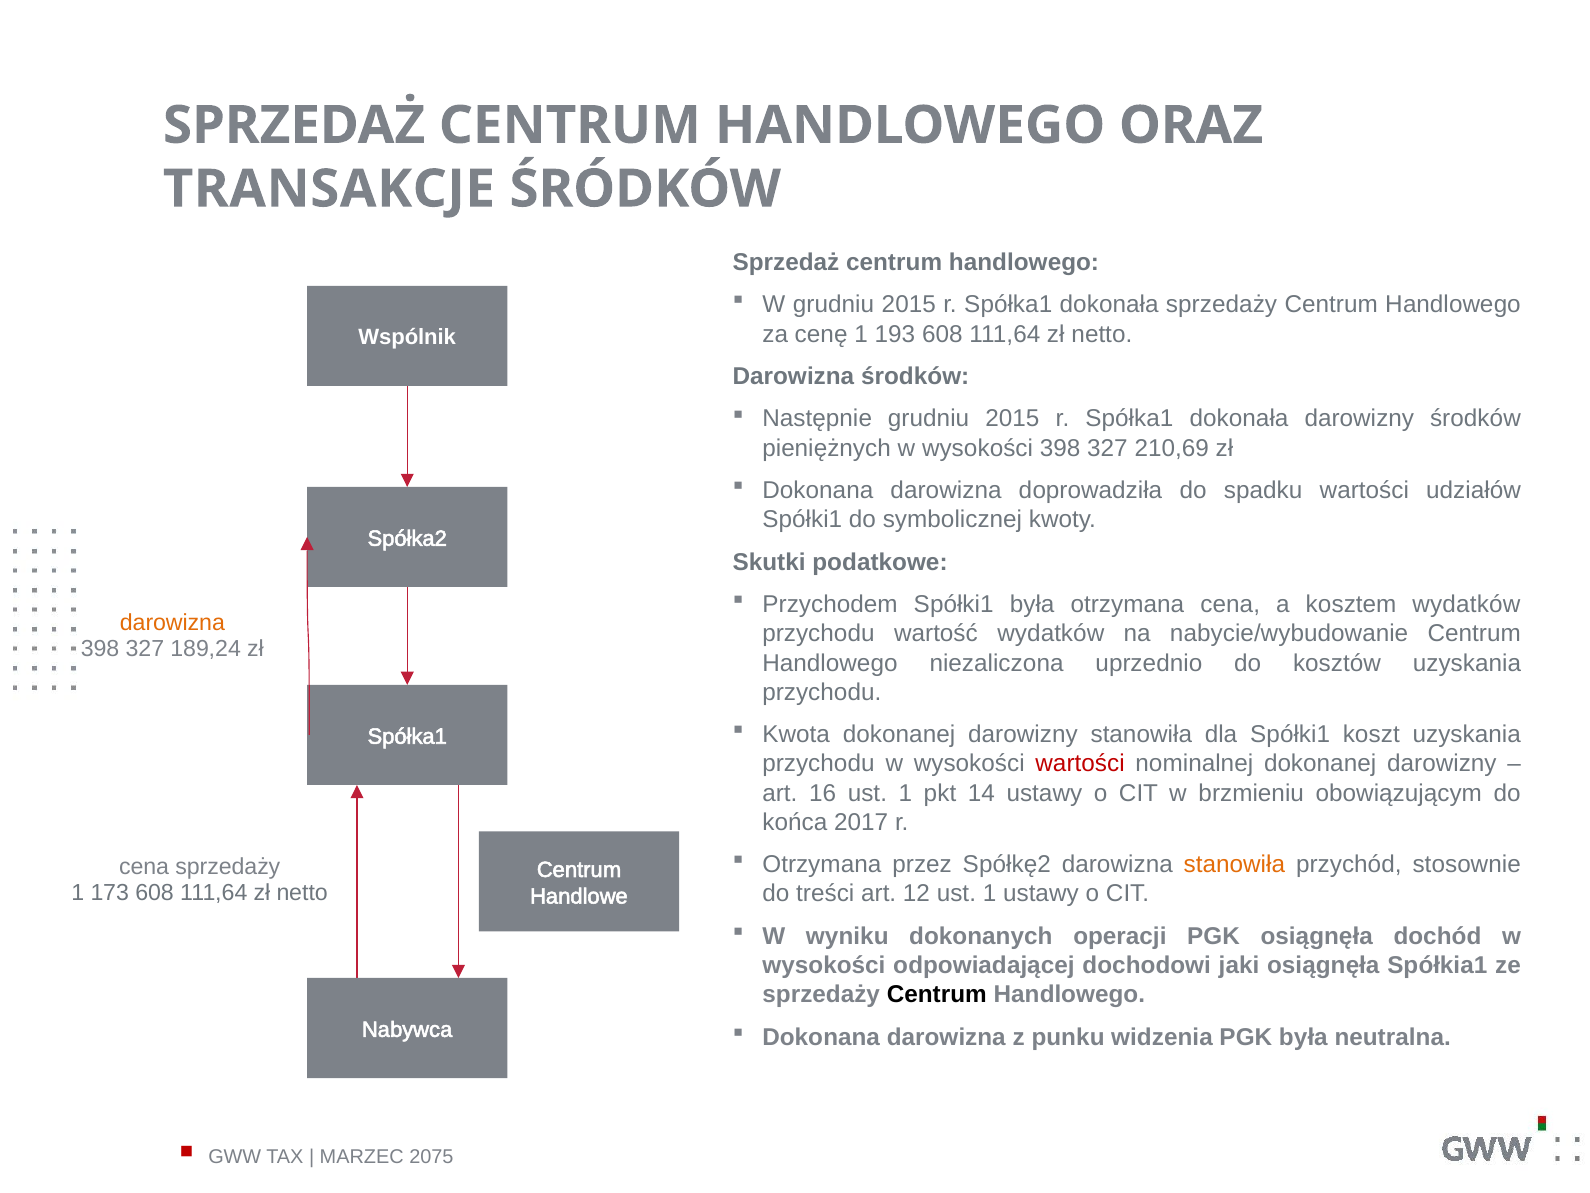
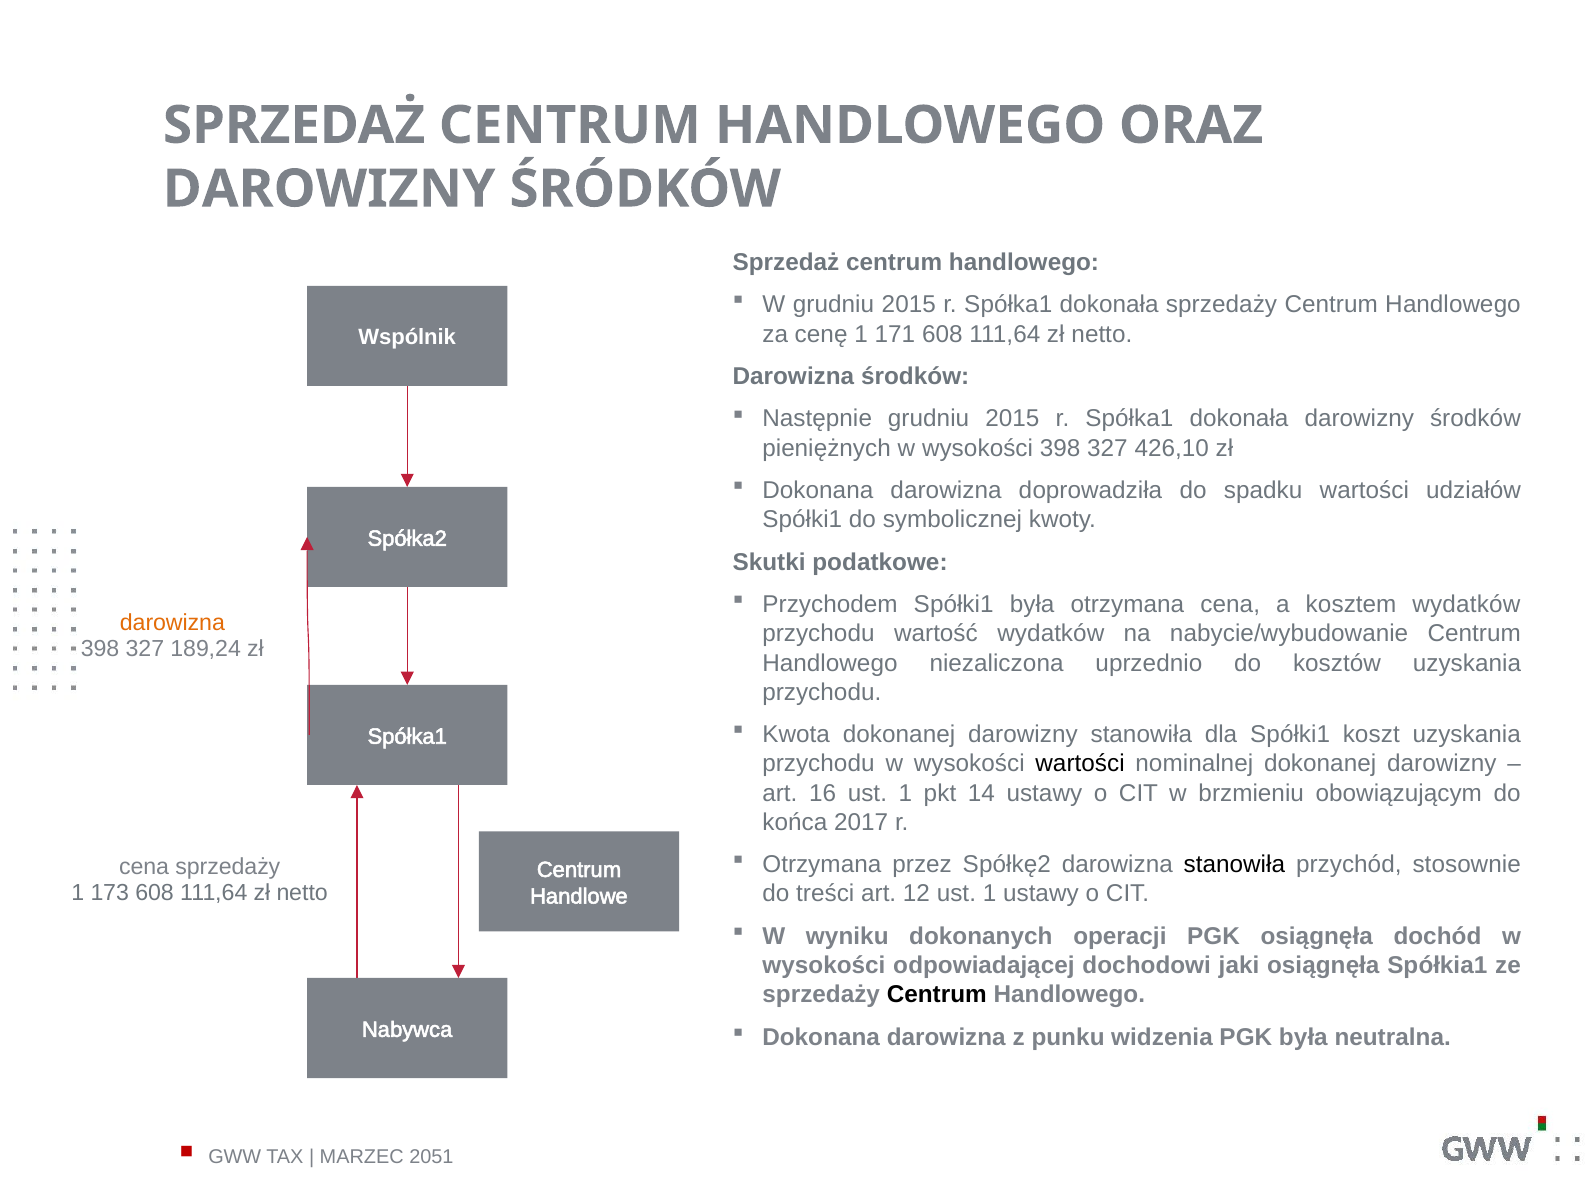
TRANSAKCJE at (329, 189): TRANSAKCJE -> DAROWIZNY
193: 193 -> 171
210,69: 210,69 -> 426,10
wartości at (1080, 764) colour: red -> black
stanowiła at (1234, 864) colour: orange -> black
2075: 2075 -> 2051
